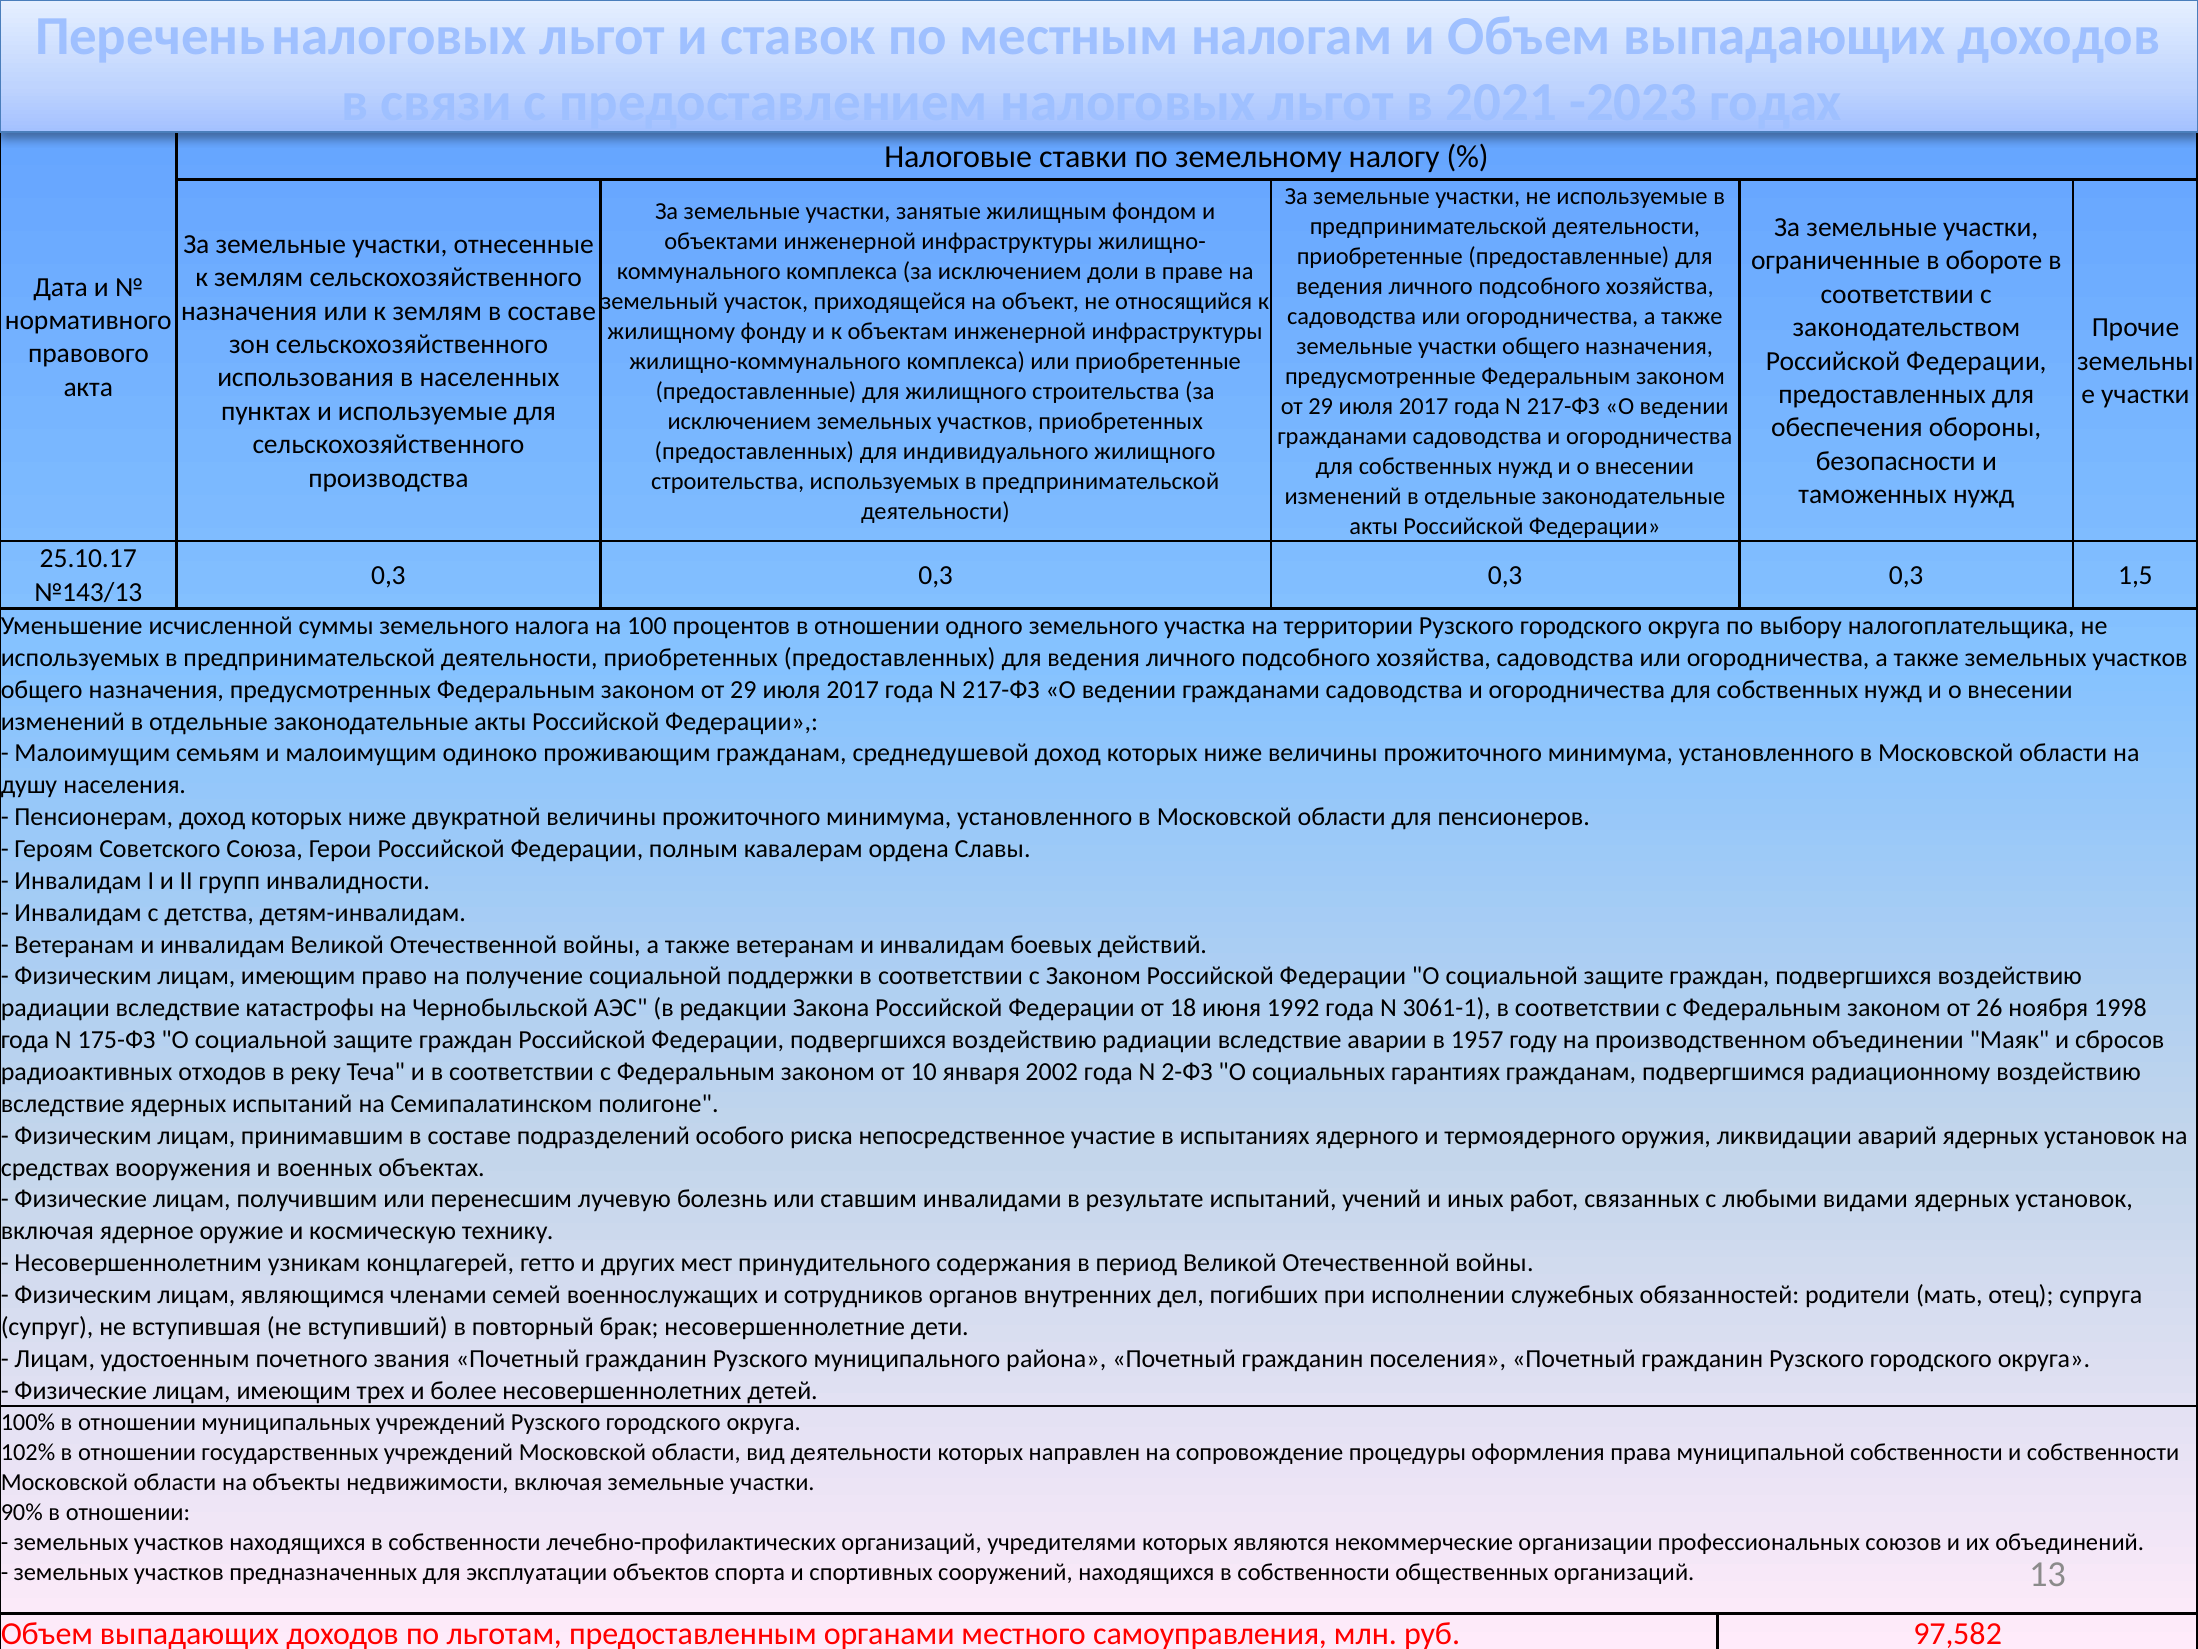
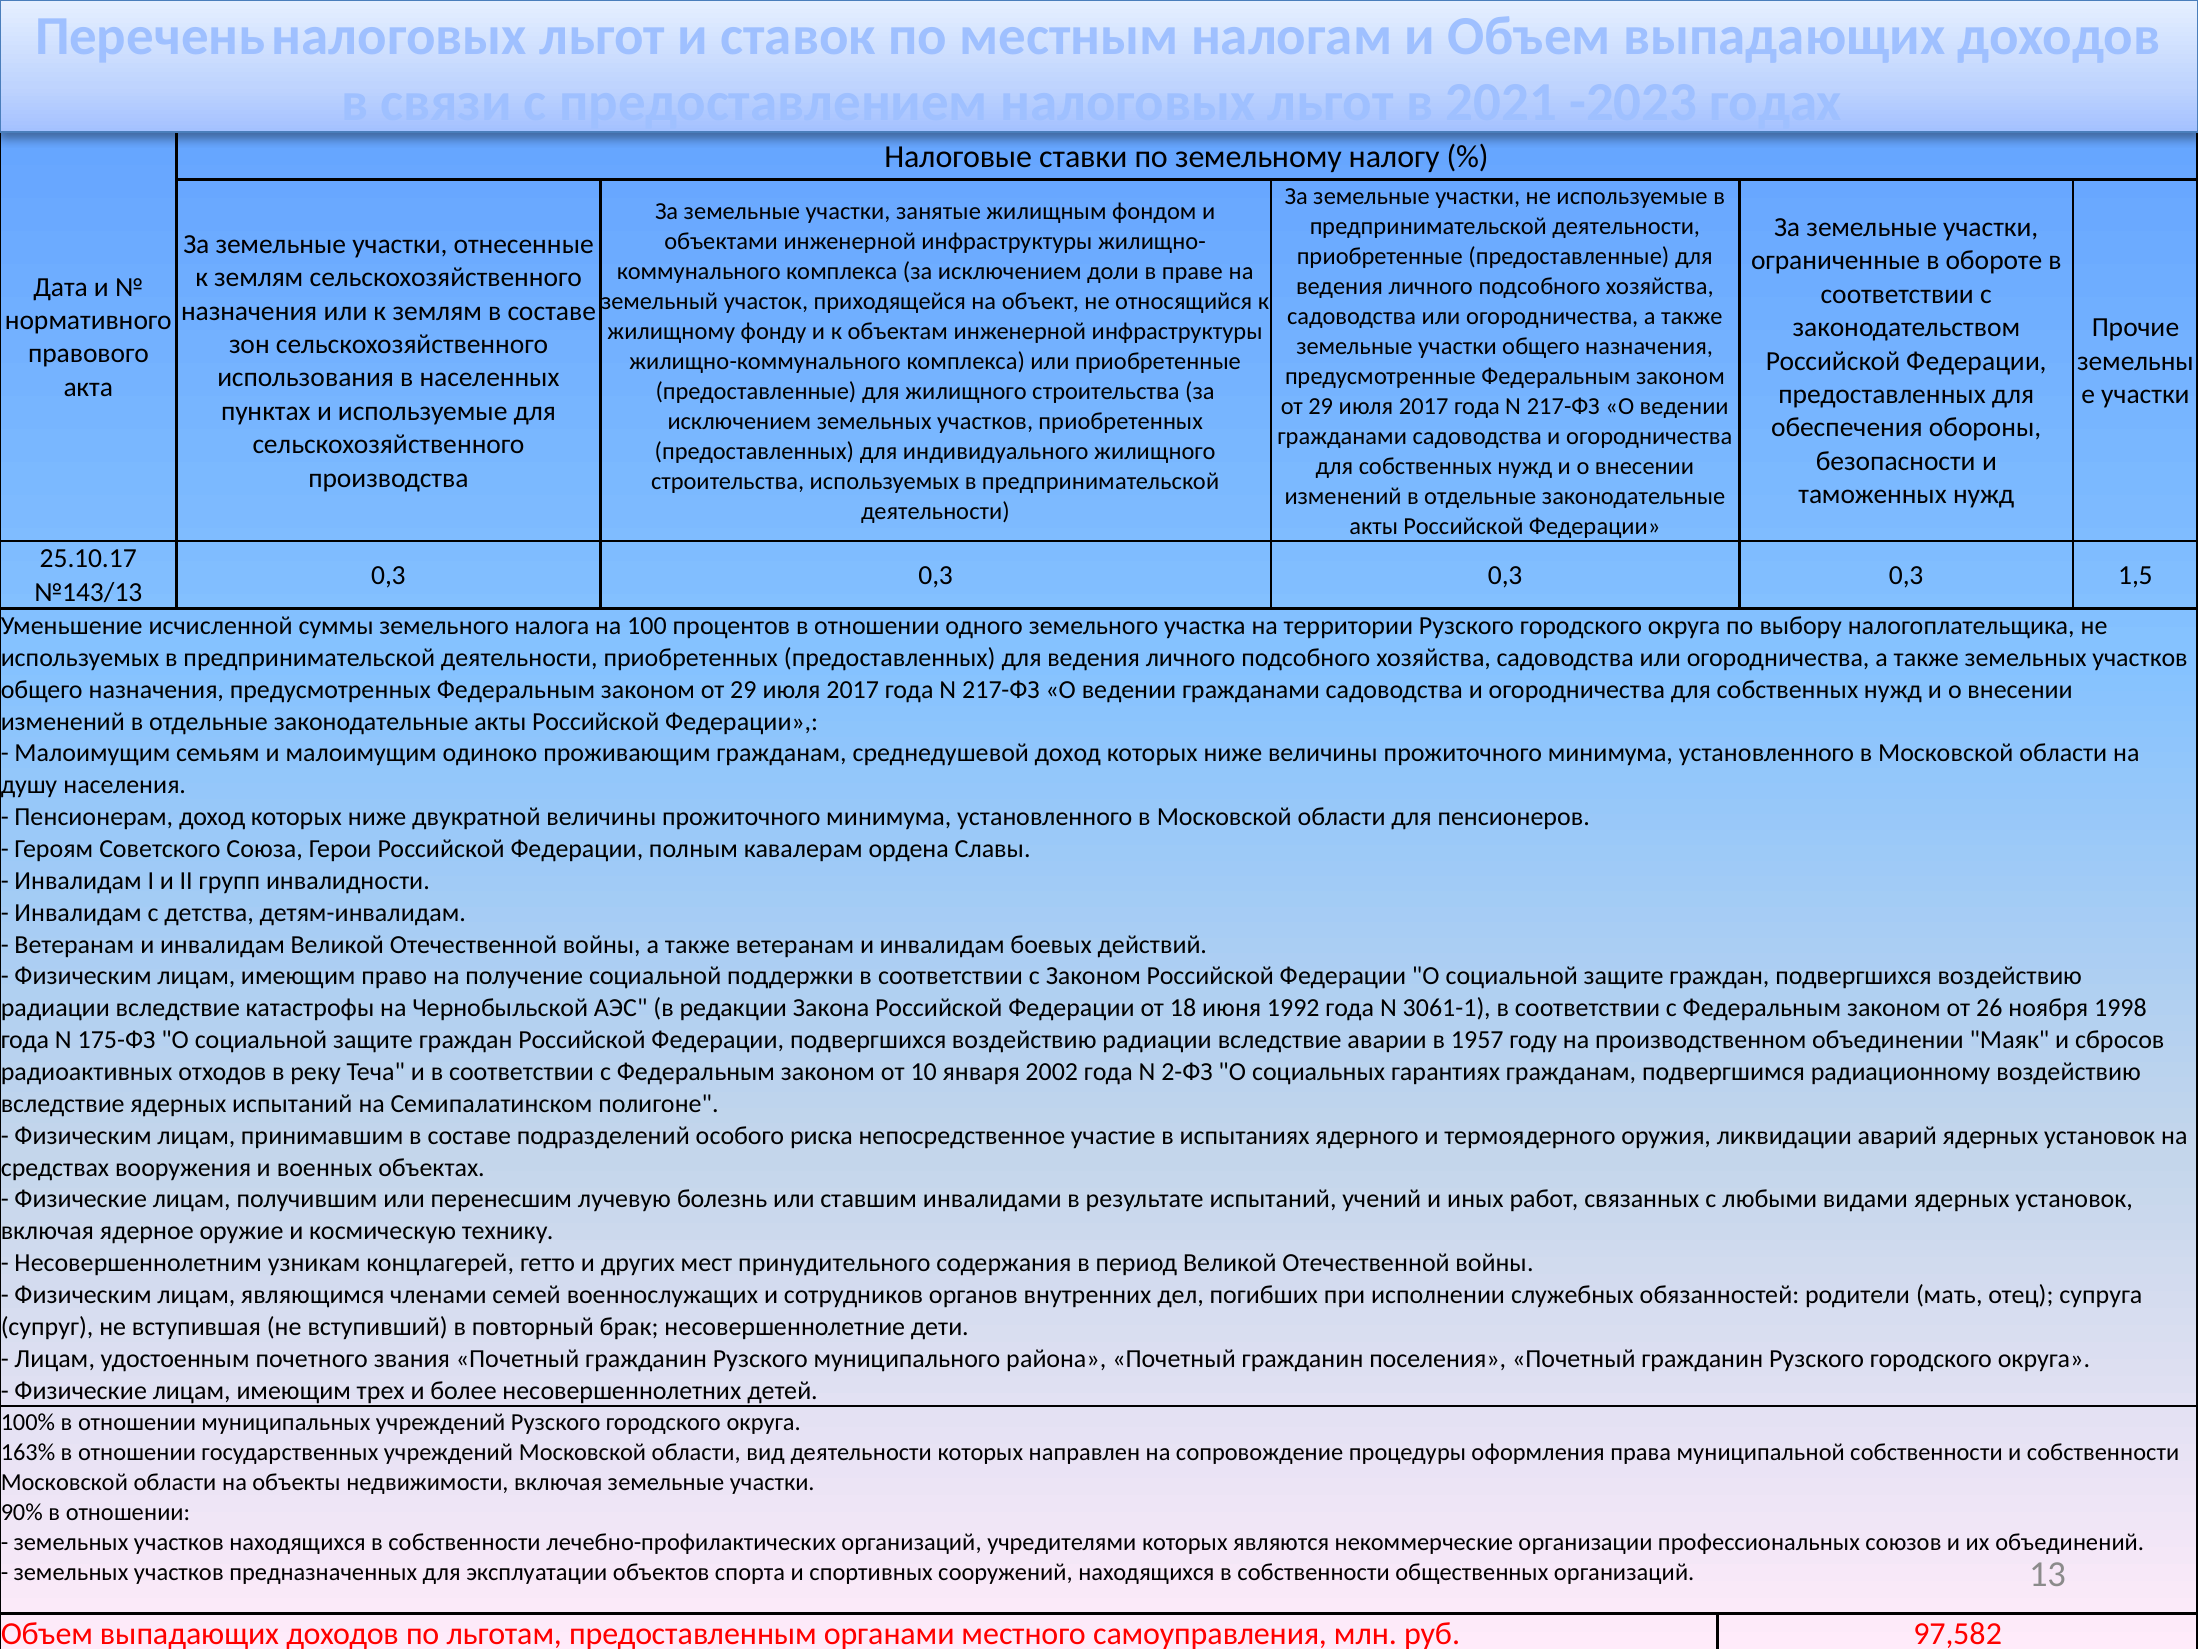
102%: 102% -> 163%
